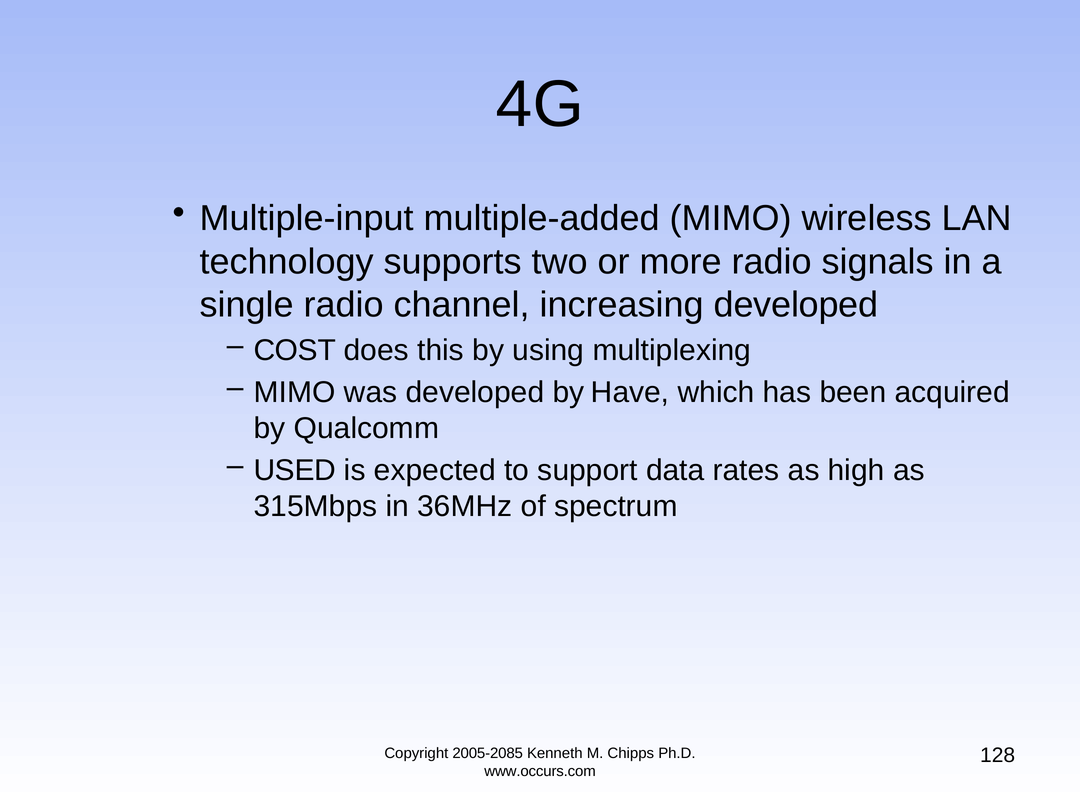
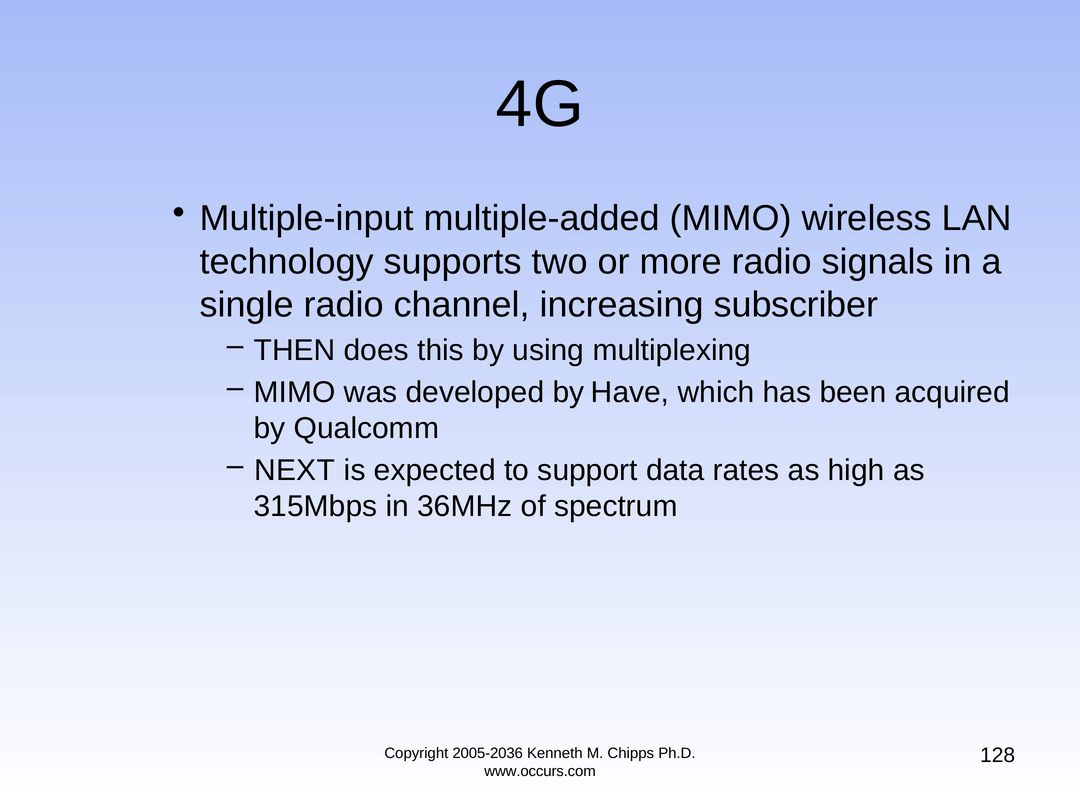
increasing developed: developed -> subscriber
COST: COST -> THEN
USED: USED -> NEXT
2005-2085: 2005-2085 -> 2005-2036
